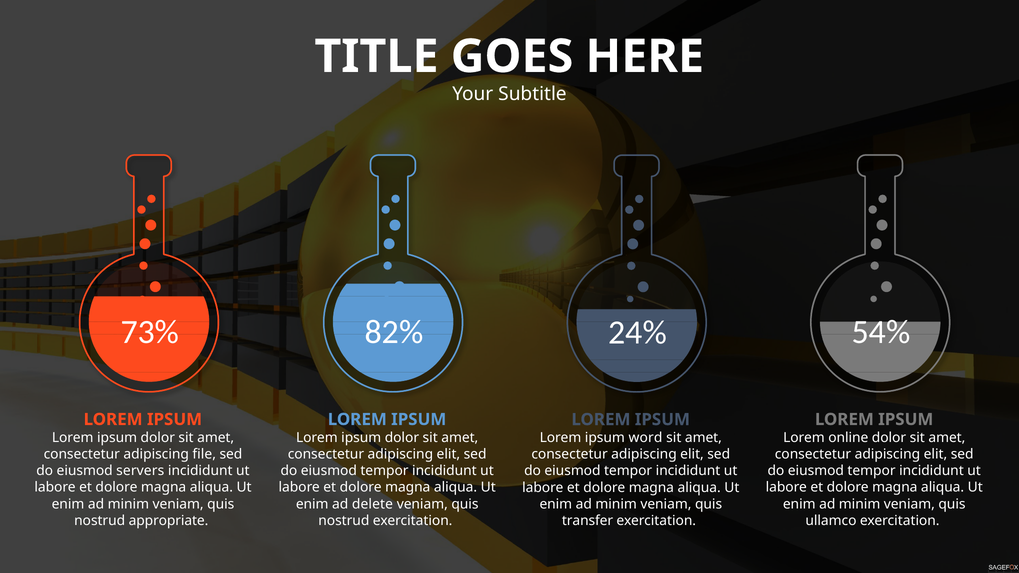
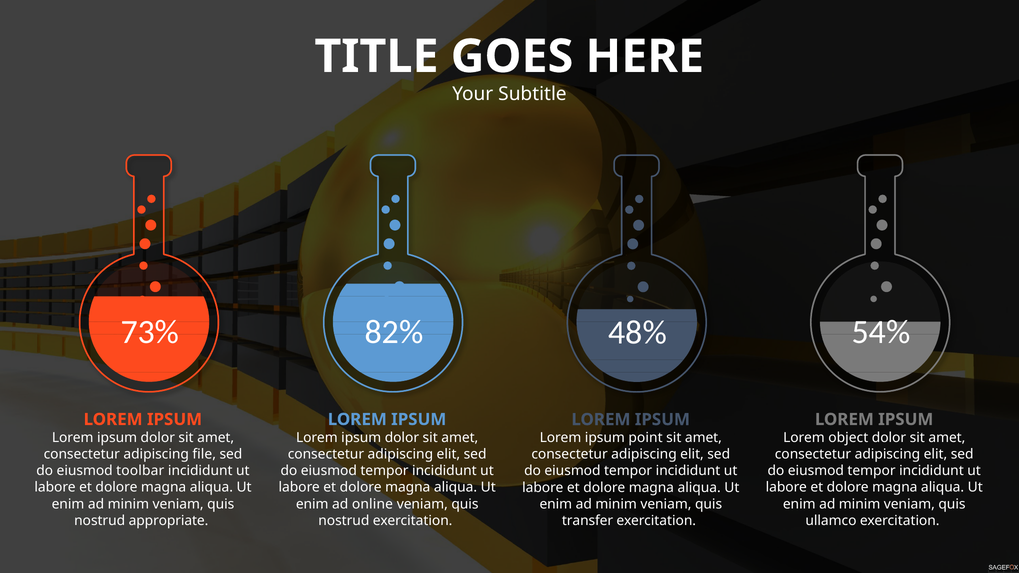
24%: 24% -> 48%
online: online -> object
word: word -> point
servers: servers -> toolbar
delete: delete -> online
